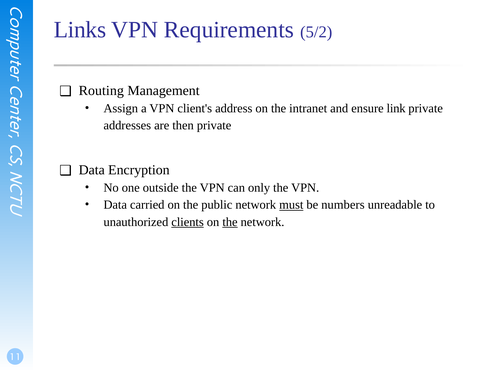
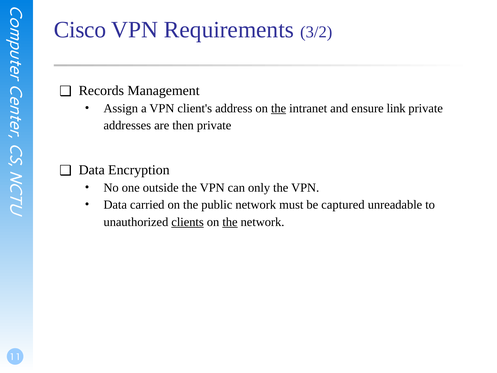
Links: Links -> Cisco
5/2: 5/2 -> 3/2
Routing: Routing -> Records
the at (279, 108) underline: none -> present
must underline: present -> none
numbers: numbers -> captured
